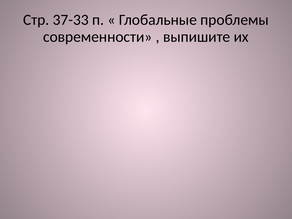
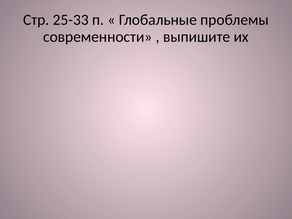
37-33: 37-33 -> 25-33
